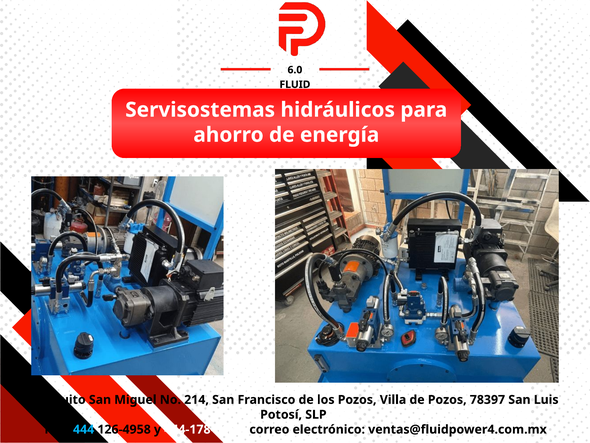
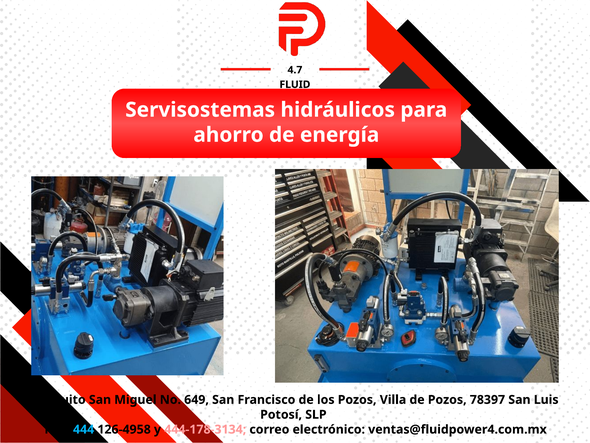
6.0: 6.0 -> 4.7
214: 214 -> 649
444-178-3134 colour: white -> pink
